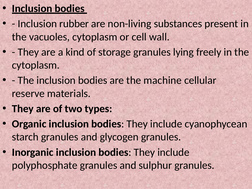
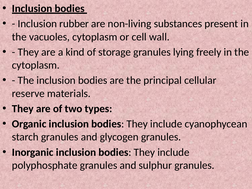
machine: machine -> principal
